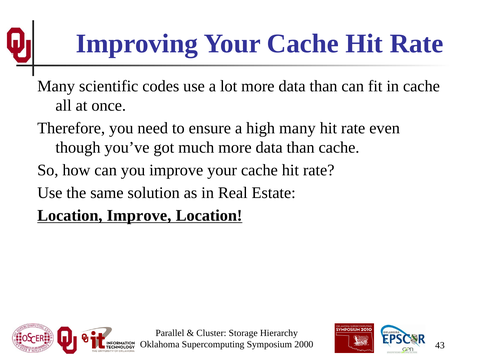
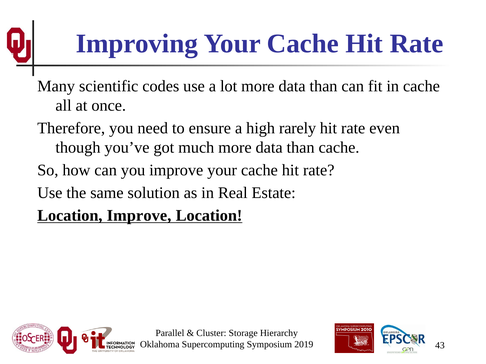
high many: many -> rarely
2000: 2000 -> 2019
